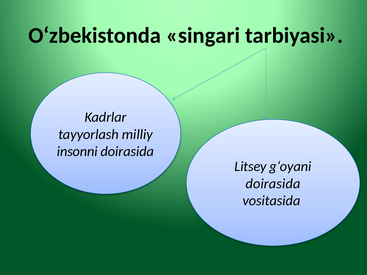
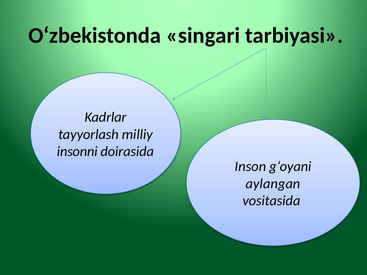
Litsey: Litsey -> Inson
doirasida at (273, 184): doirasida -> aylangan
